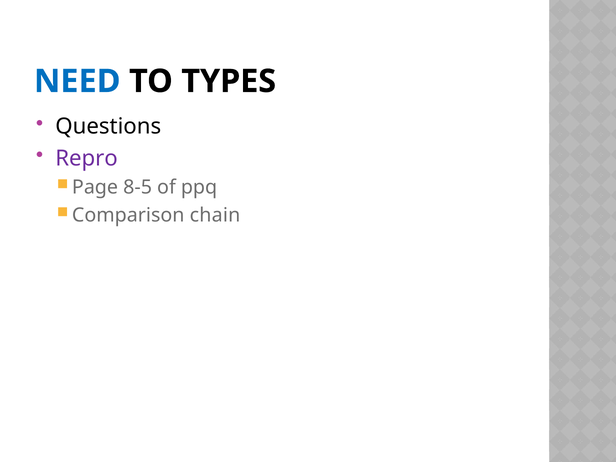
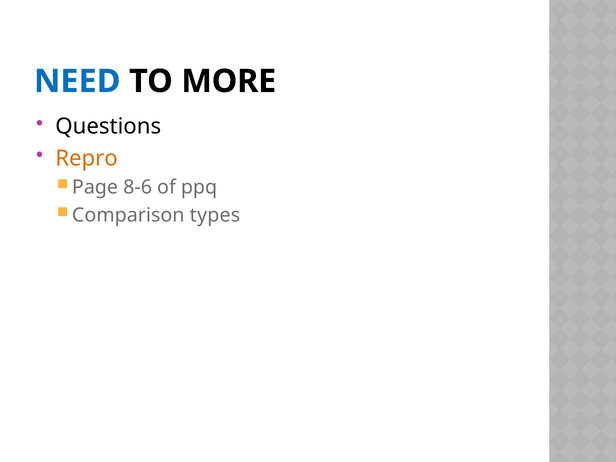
TYPES: TYPES -> MORE
Repro colour: purple -> orange
8-5: 8-5 -> 8-6
chain: chain -> types
